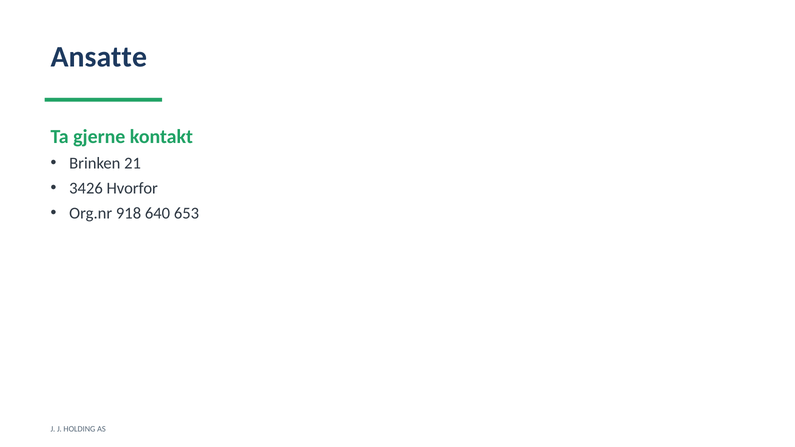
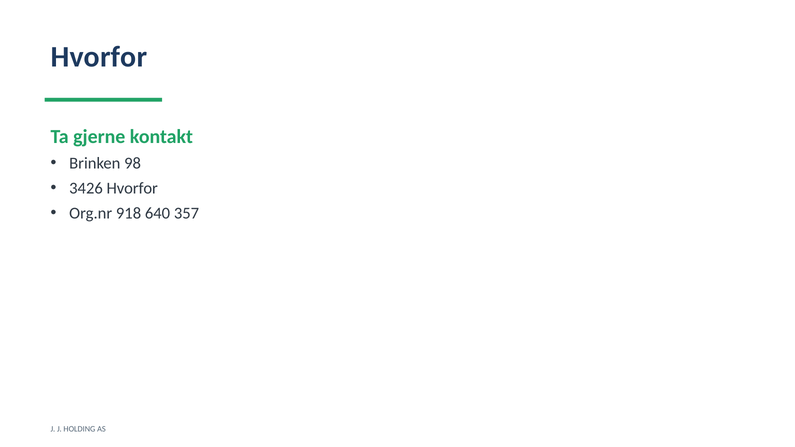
Ansatte at (99, 57): Ansatte -> Hvorfor
21: 21 -> 98
653: 653 -> 357
